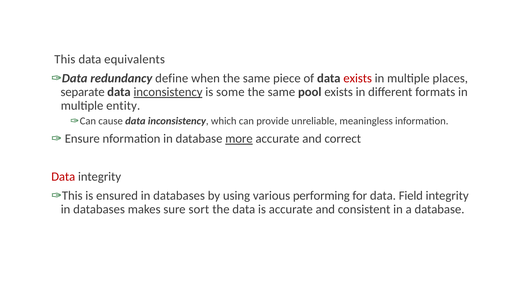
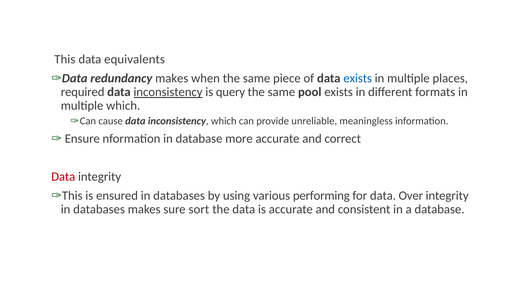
redundancy define: define -> makes
exists at (358, 78) colour: red -> blue
separate: separate -> required
some: some -> query
multiple entity: entity -> which
more underline: present -> none
Field: Field -> Over
